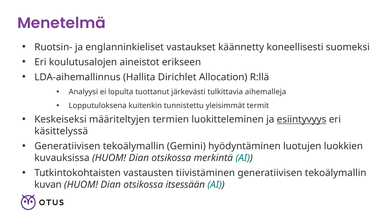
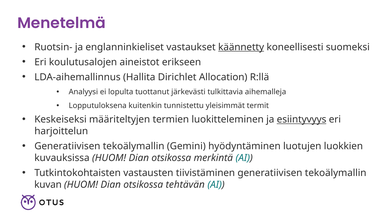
käännetty underline: none -> present
käsittelyssä: käsittelyssä -> harjoittelun
itsessään: itsessään -> tehtävän
